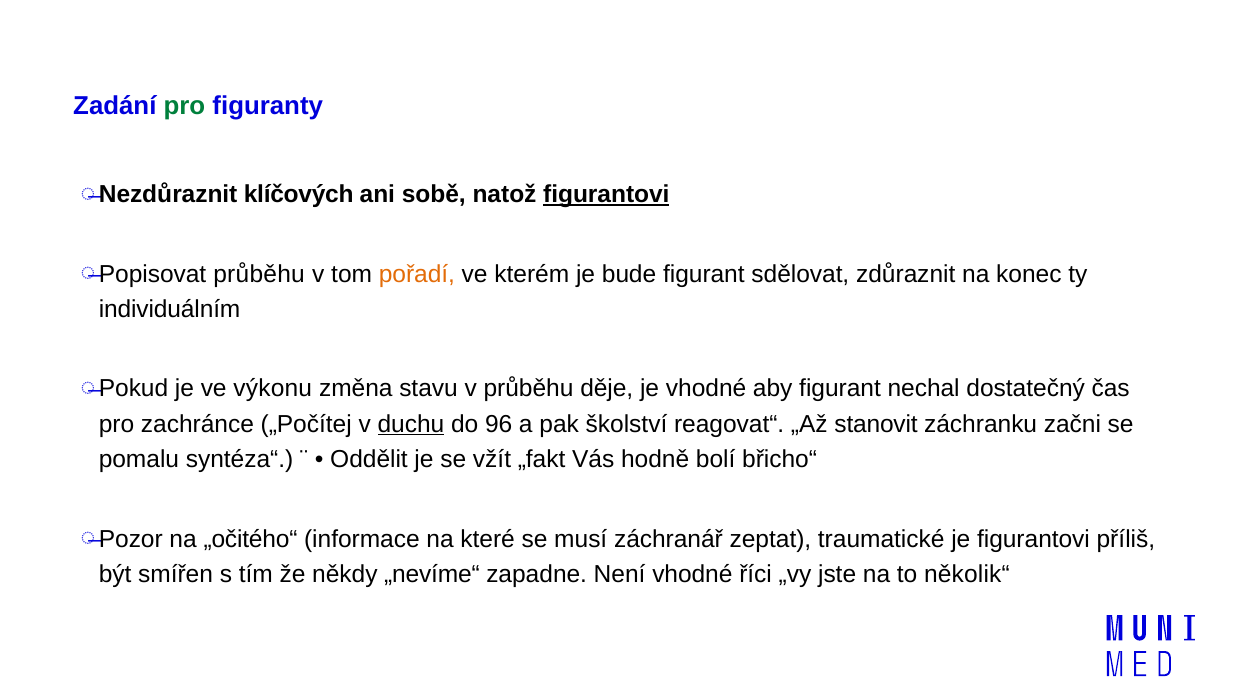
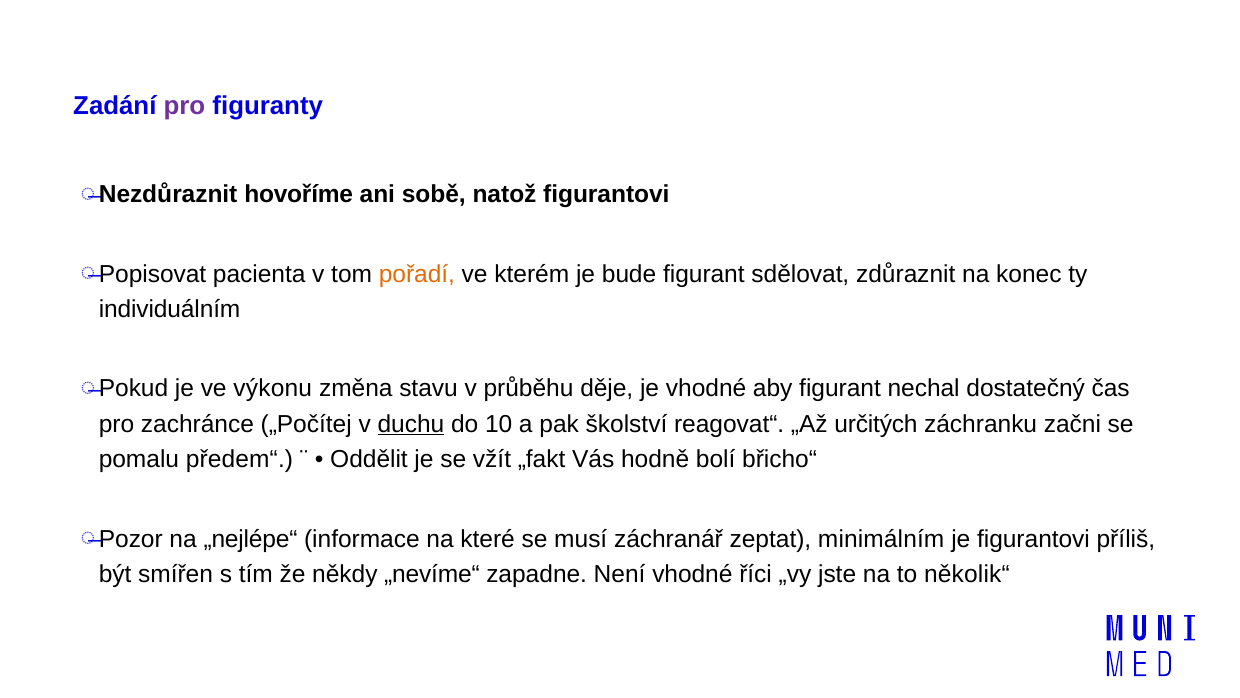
pro at (184, 106) colour: green -> purple
klíčových: klíčových -> hovoříme
figurantovi at (606, 194) underline: present -> none
průběhu at (259, 274): průběhu -> pacienta
96: 96 -> 10
stanovit: stanovit -> určitých
syntéza“: syntéza“ -> předem“
„očitého“: „očitého“ -> „nejlépe“
traumatické: traumatické -> minimálním
